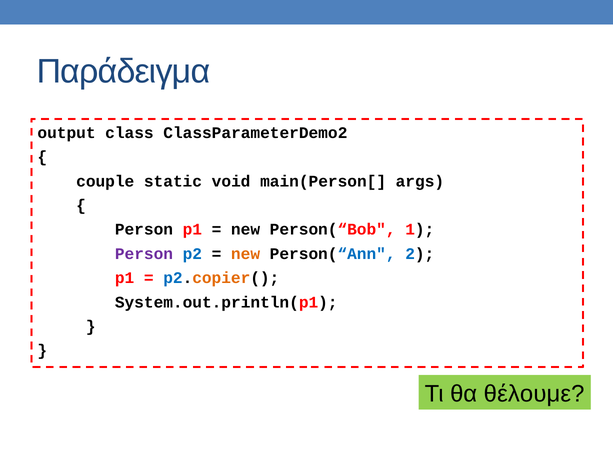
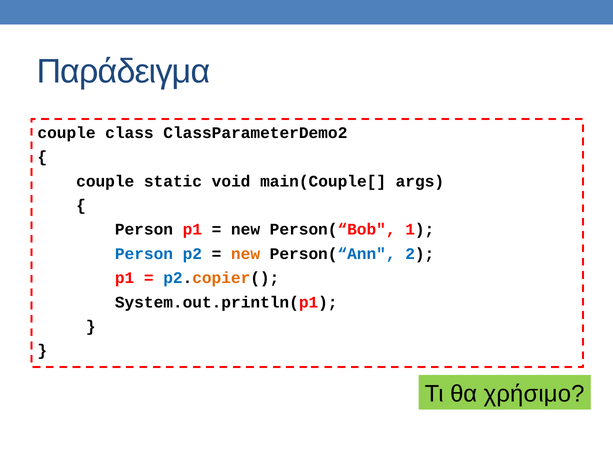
output at (67, 133): output -> couple
main(Person[: main(Person[ -> main(Couple[
Person at (144, 254) colour: purple -> blue
θέλουμε: θέλουμε -> χρήσιμο
